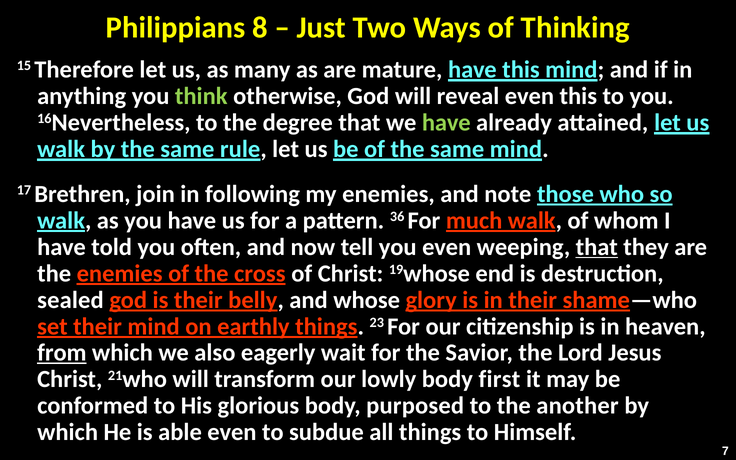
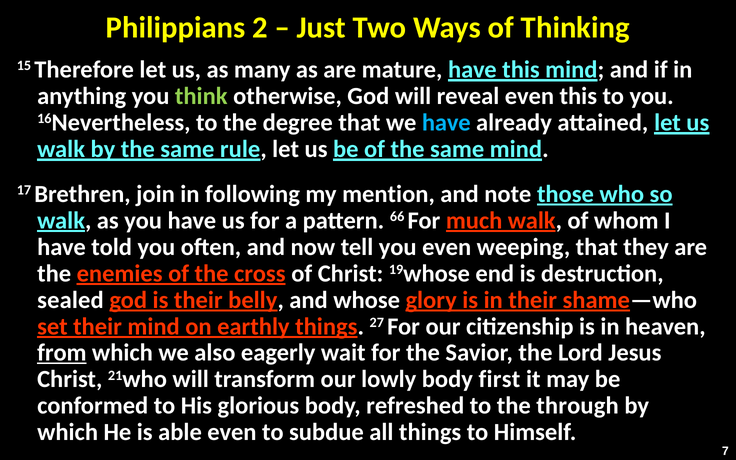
8: 8 -> 2
have at (446, 123) colour: light green -> light blue
my enemies: enemies -> mention
36: 36 -> 66
that at (597, 247) underline: present -> none
23: 23 -> 27
purposed: purposed -> refreshed
another: another -> through
